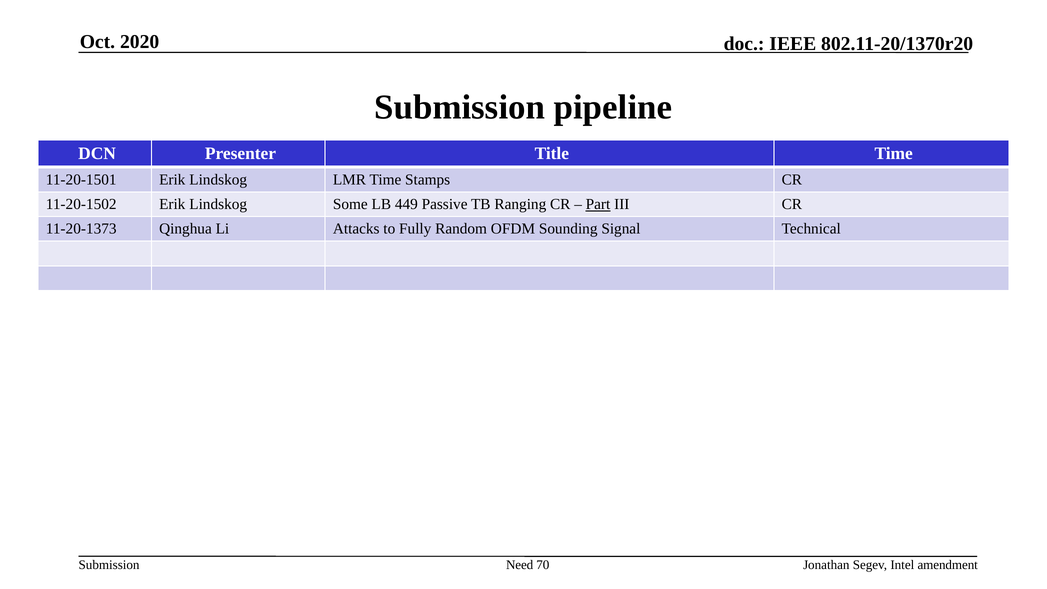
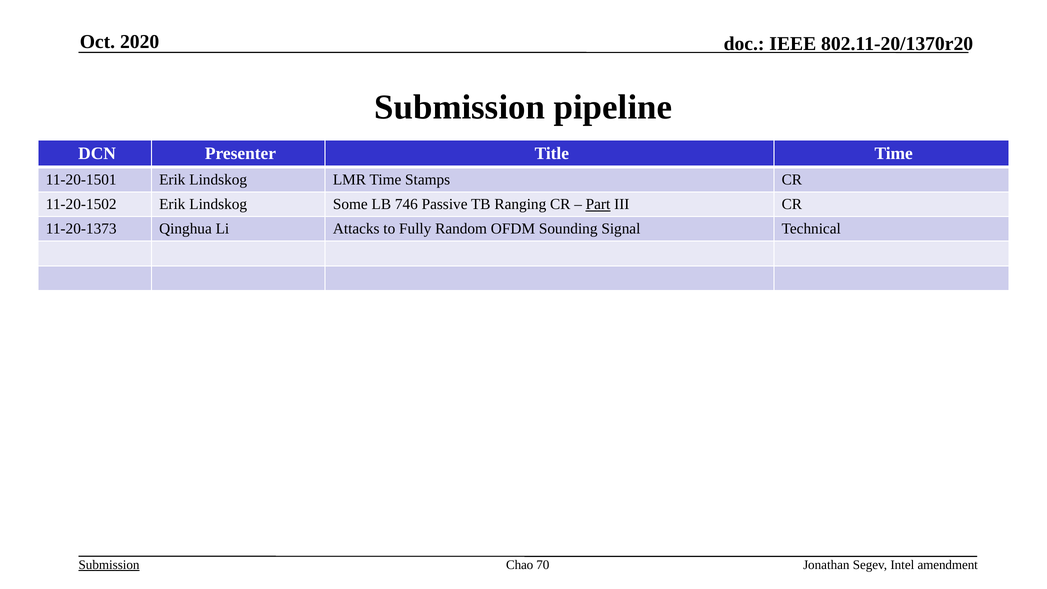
449: 449 -> 746
Submission at (109, 565) underline: none -> present
Need: Need -> Chao
